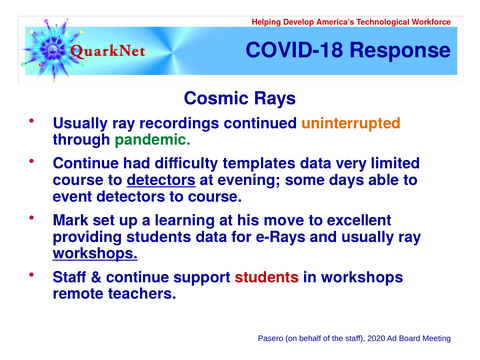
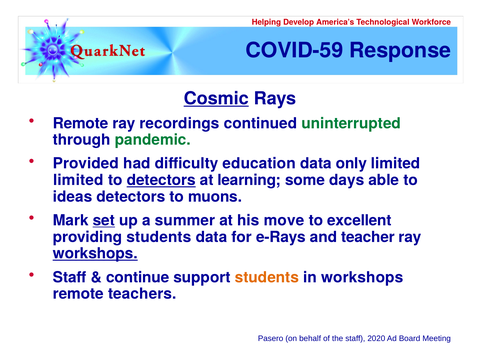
COVID-18: COVID-18 -> COVID-59
Cosmic underline: none -> present
Usually at (80, 123): Usually -> Remote
uninterrupted colour: orange -> green
Continue at (86, 164): Continue -> Provided
templates: templates -> education
very: very -> only
course at (78, 180): course -> limited
evening: evening -> learning
event: event -> ideas
to course: course -> muons
set underline: none -> present
learning: learning -> summer
and usually: usually -> teacher
students at (267, 277) colour: red -> orange
